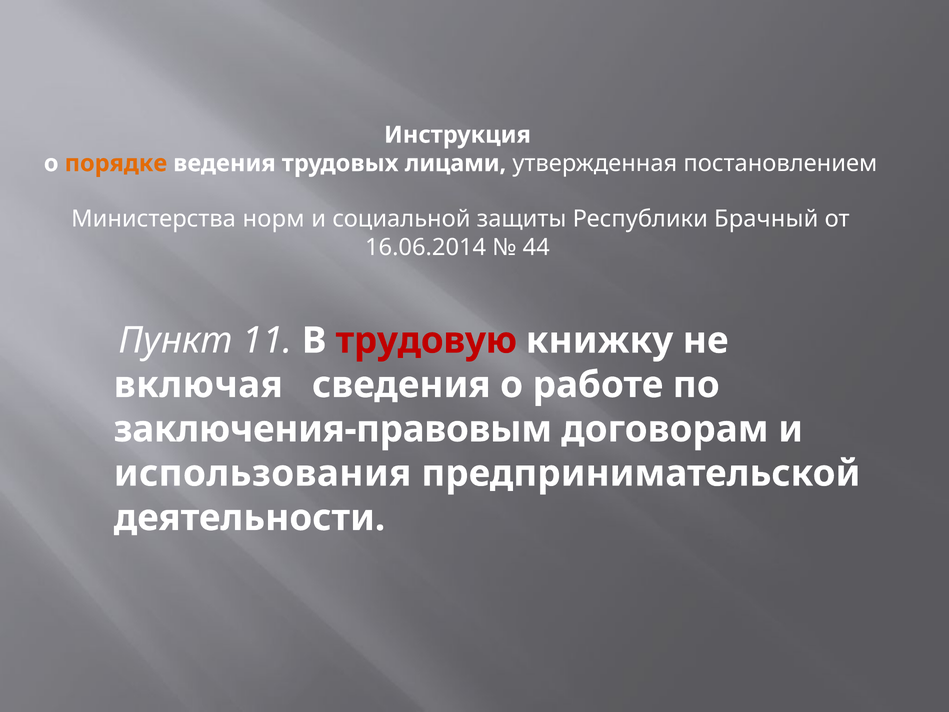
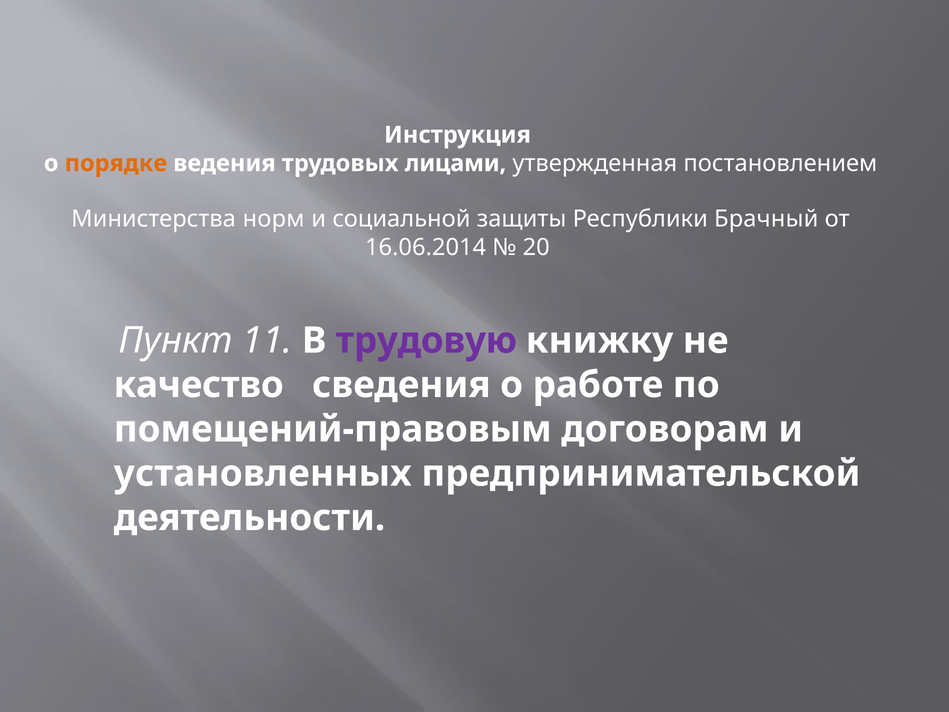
44: 44 -> 20
трудовую colour: red -> purple
включая: включая -> качество
заключения-правовым: заключения-правовым -> помещений-правовым
использования: использования -> установленных
